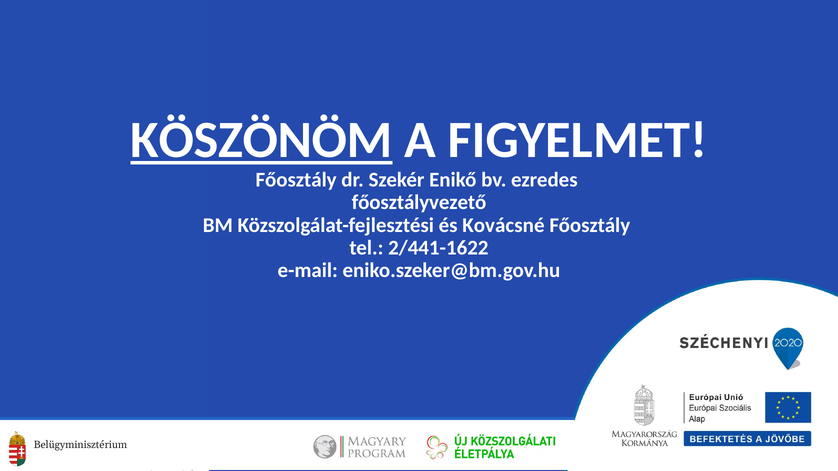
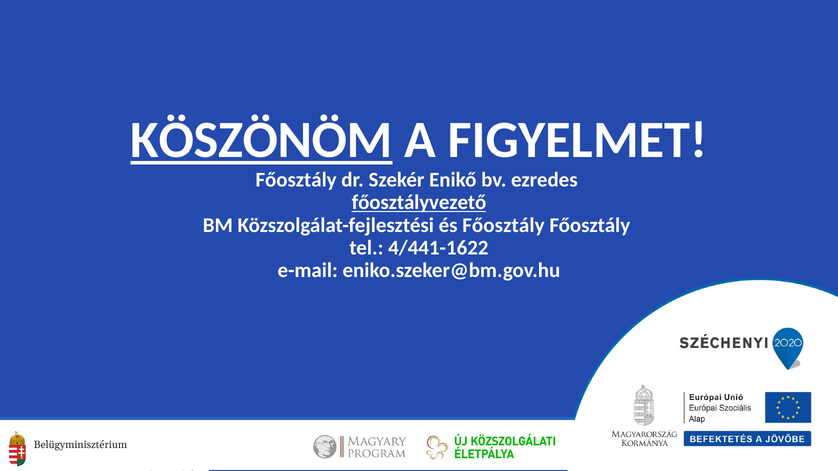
főosztályvezető underline: none -> present
és Kovácsné: Kovácsné -> Főosztály
2/441-1622: 2/441-1622 -> 4/441-1622
